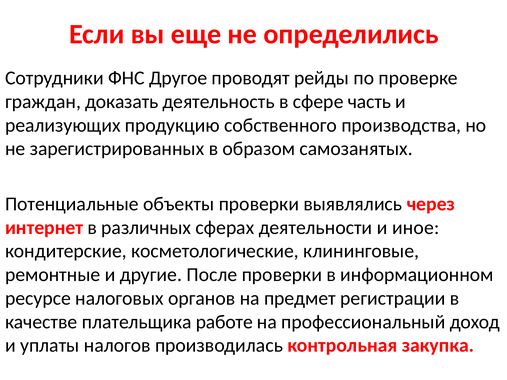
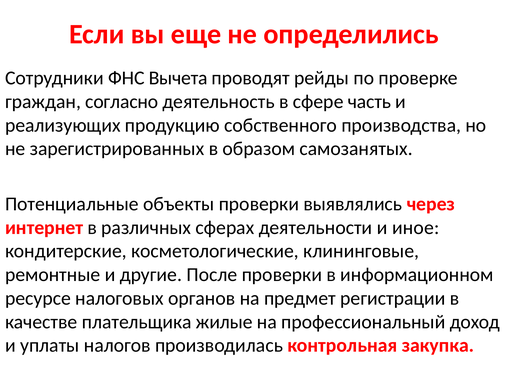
Другое: Другое -> Вычета
доказать: доказать -> согласно
работе: работе -> жилые
